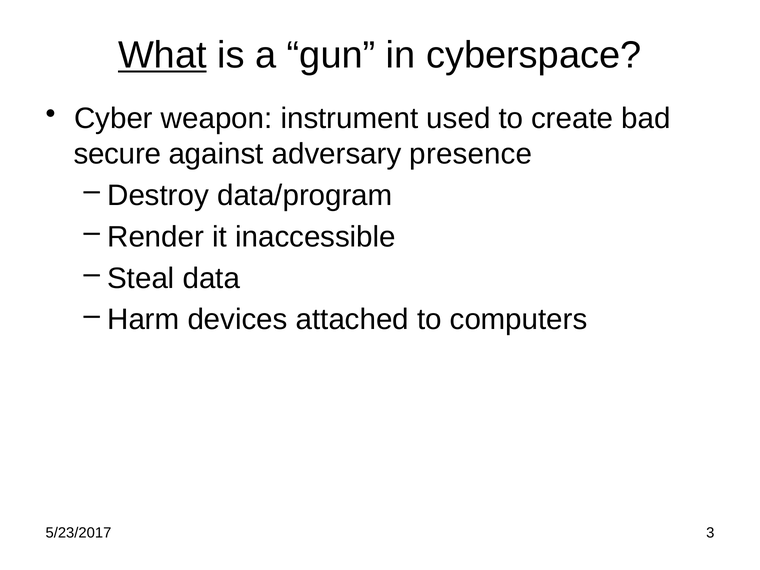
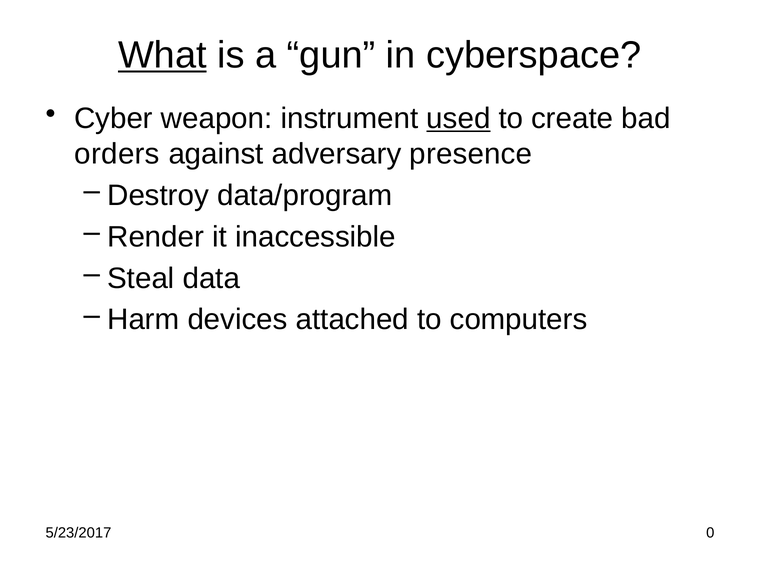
used underline: none -> present
secure: secure -> orders
3: 3 -> 0
